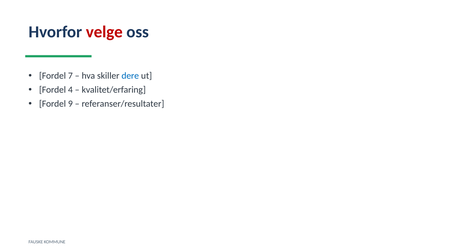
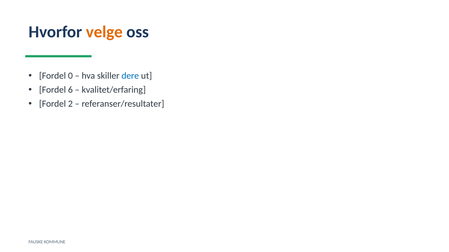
velge colour: red -> orange
7: 7 -> 0
4: 4 -> 6
9: 9 -> 2
